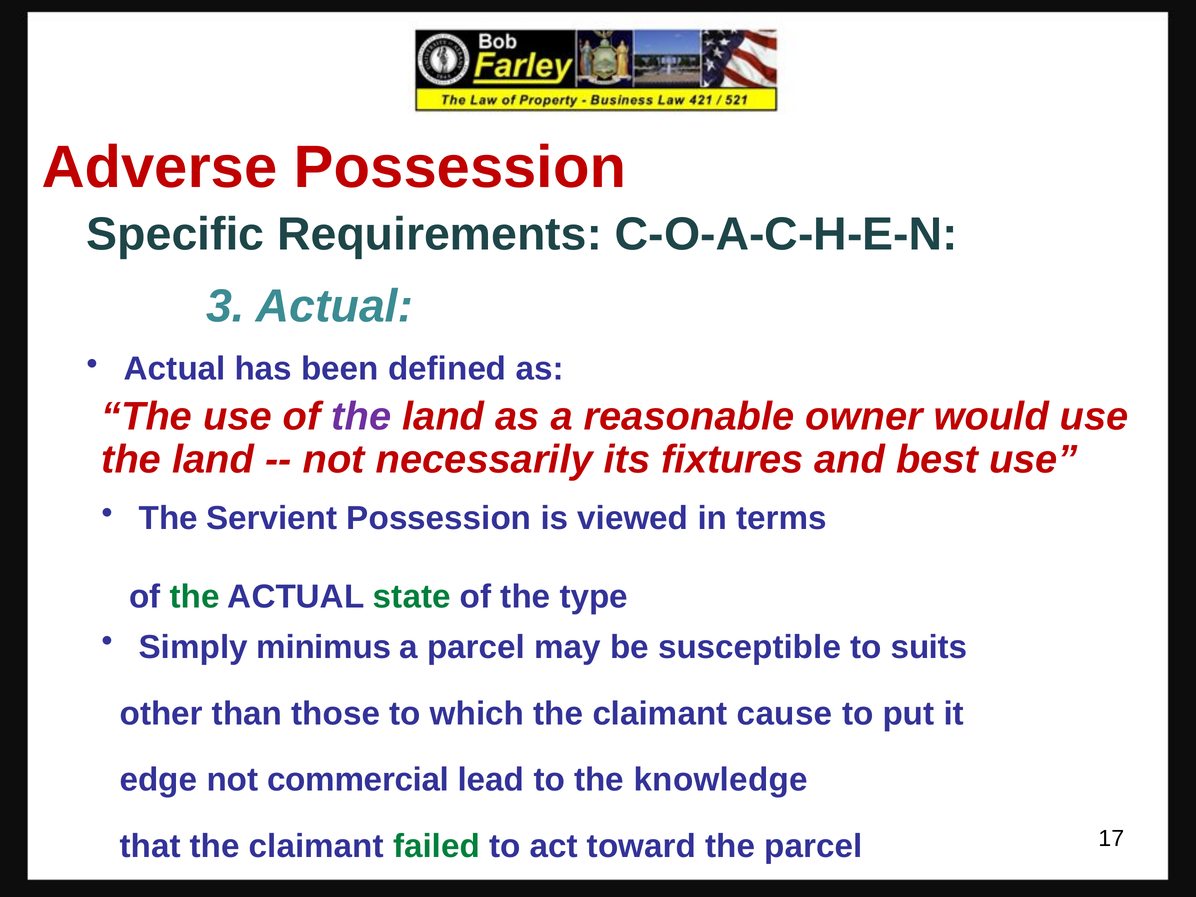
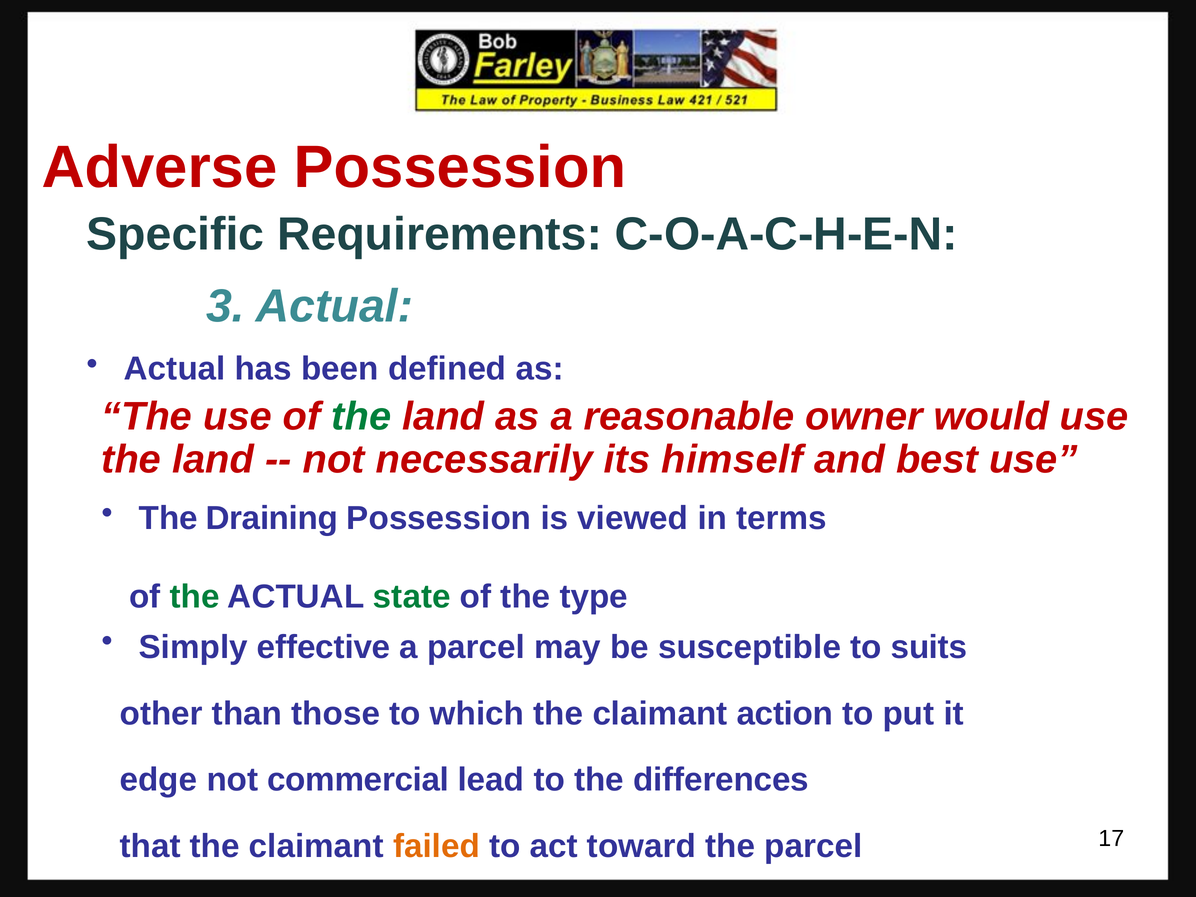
the at (361, 416) colour: purple -> green
fixtures: fixtures -> himself
Servient: Servient -> Draining
minimus: minimus -> effective
cause: cause -> action
knowledge: knowledge -> differences
failed colour: green -> orange
